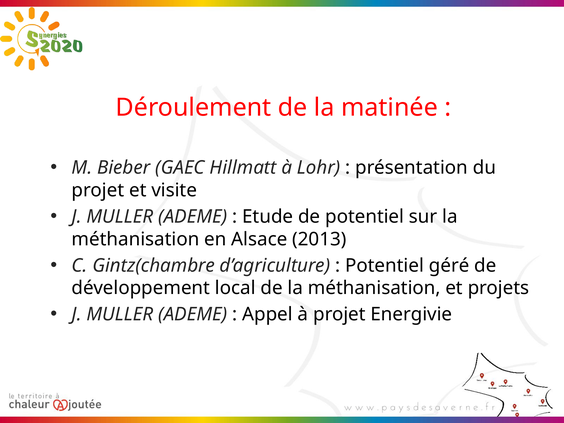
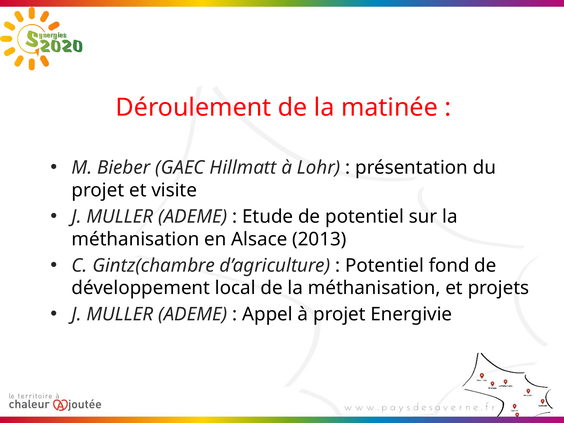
géré: géré -> fond
